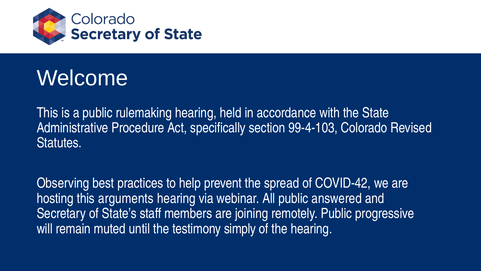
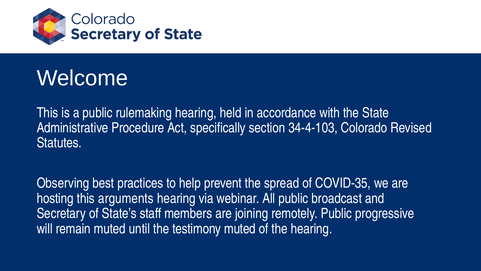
99-4-103: 99-4-103 -> 34-4-103
COVID-42: COVID-42 -> COVID-35
answered: answered -> broadcast
testimony simply: simply -> muted
